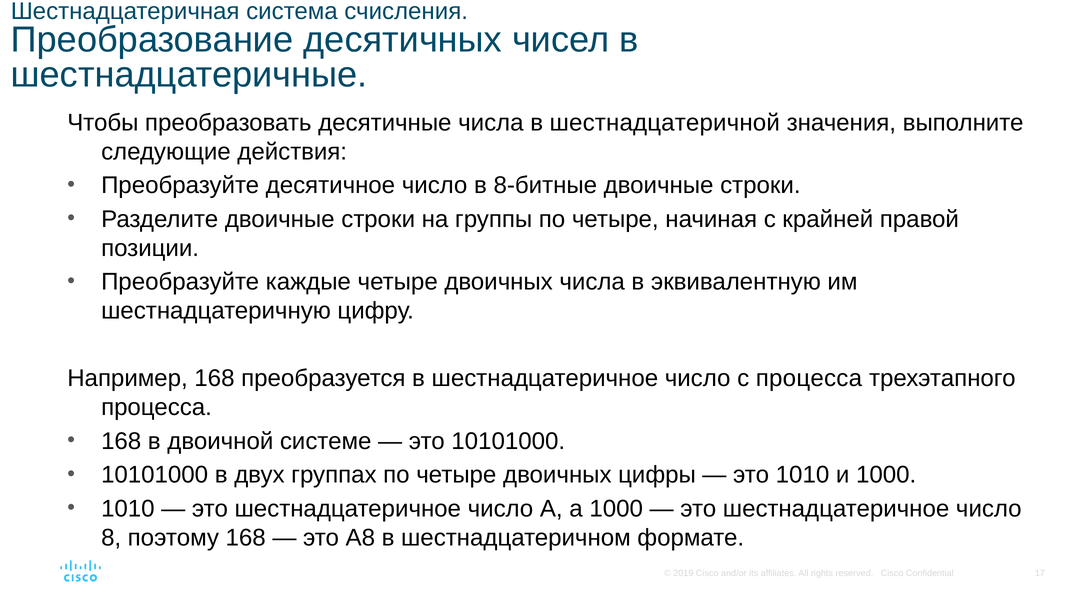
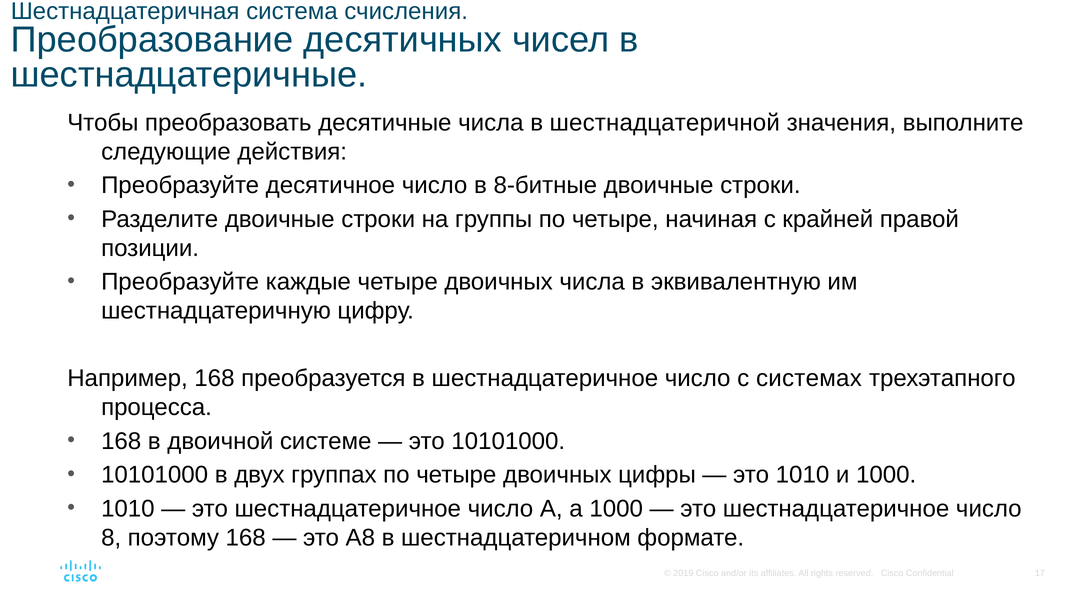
с процесса: процесса -> системах
